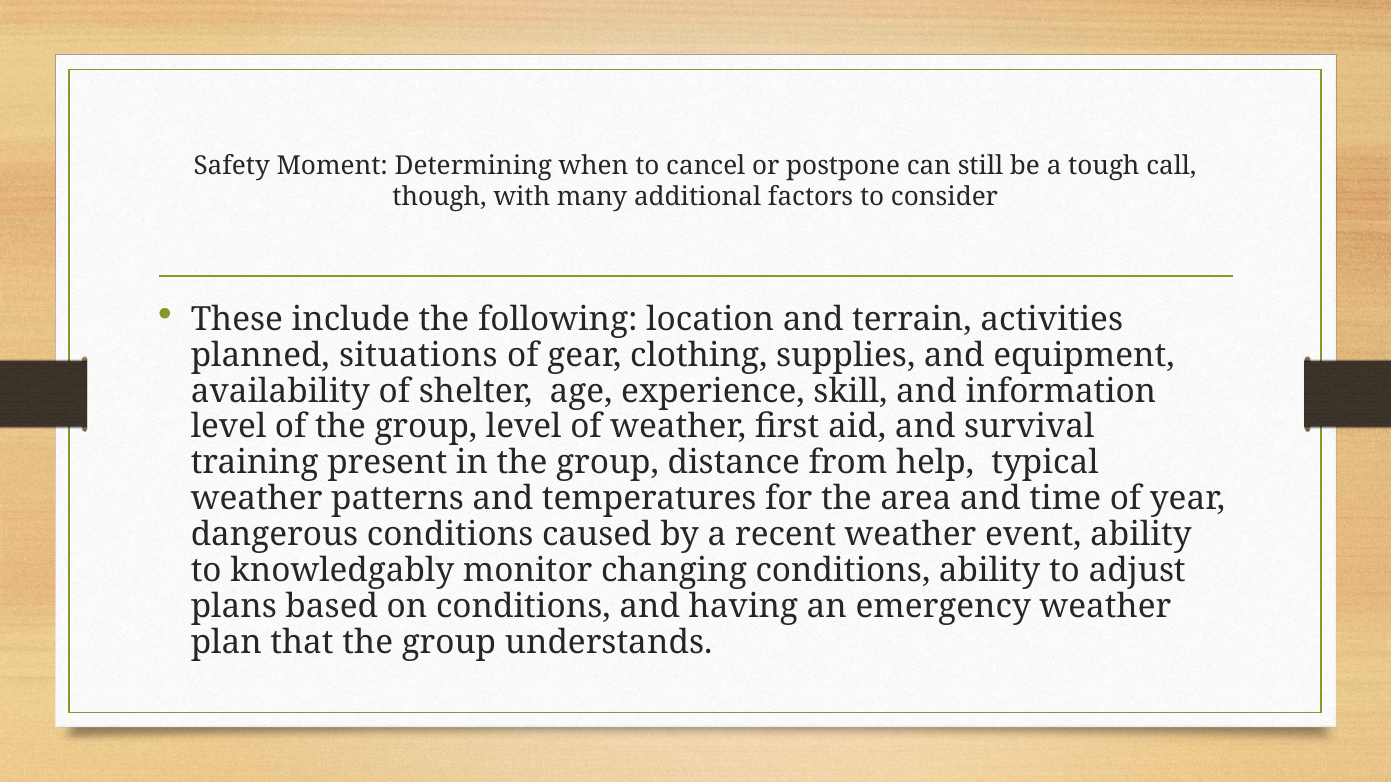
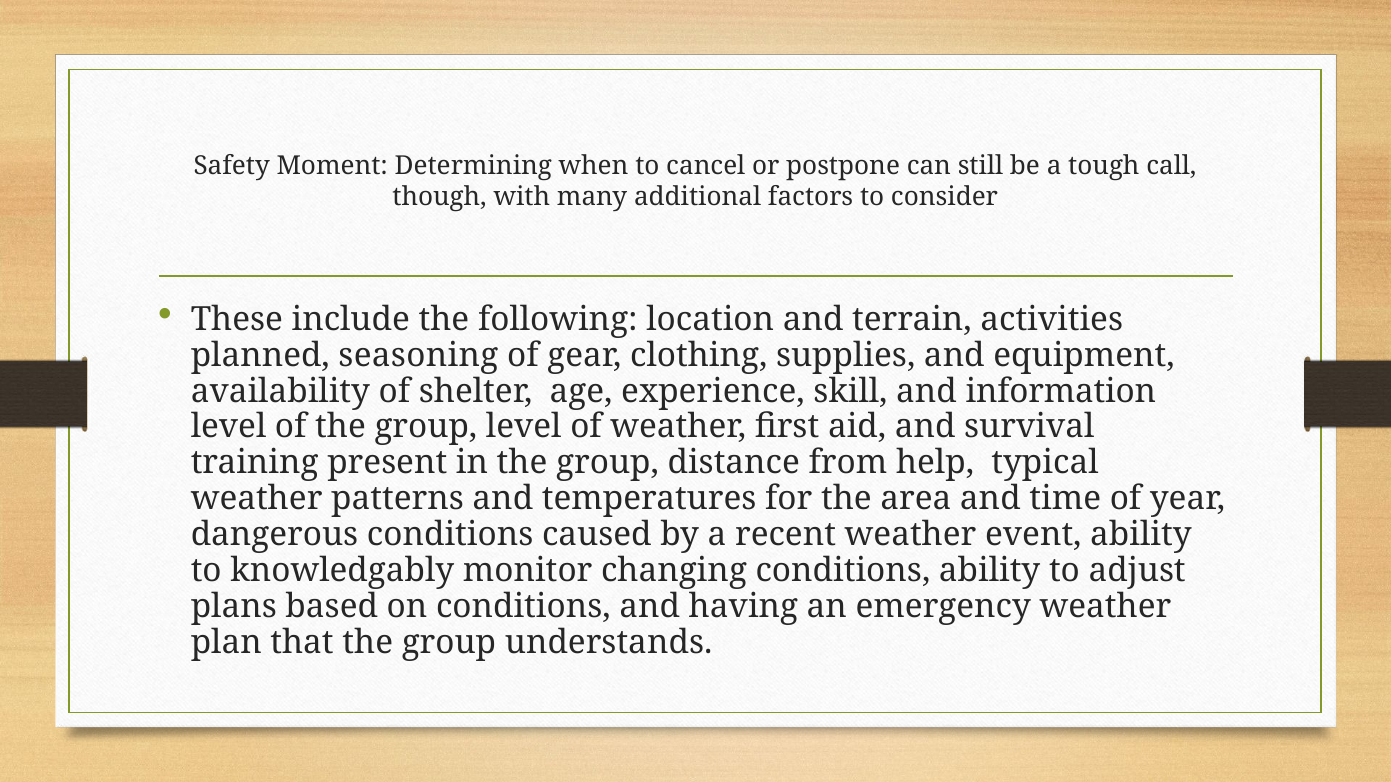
situations: situations -> seasoning
